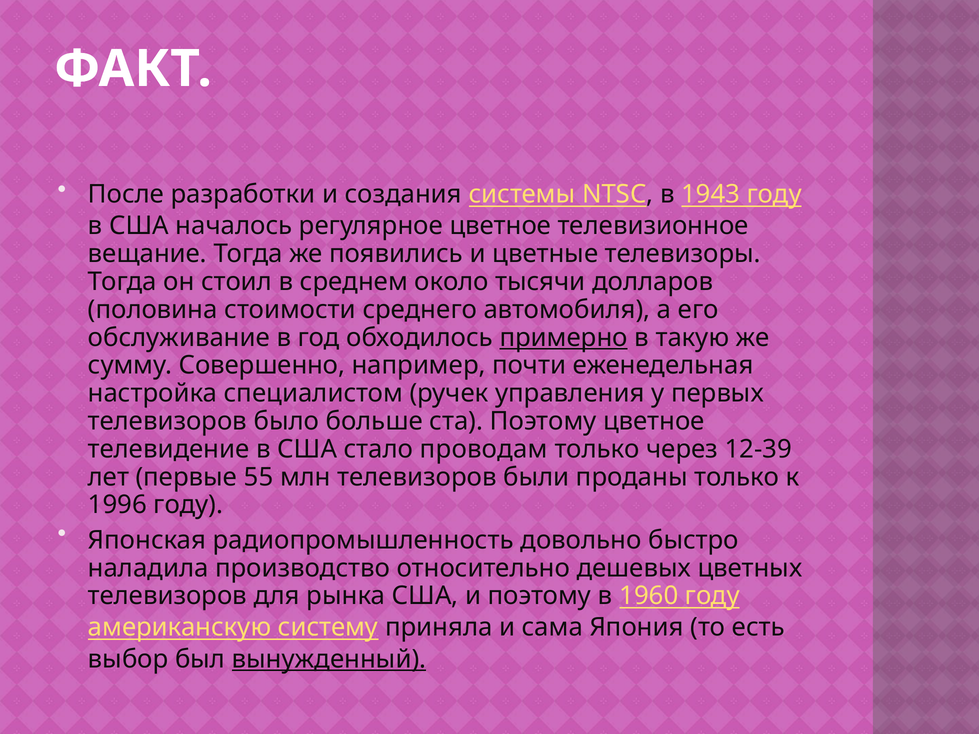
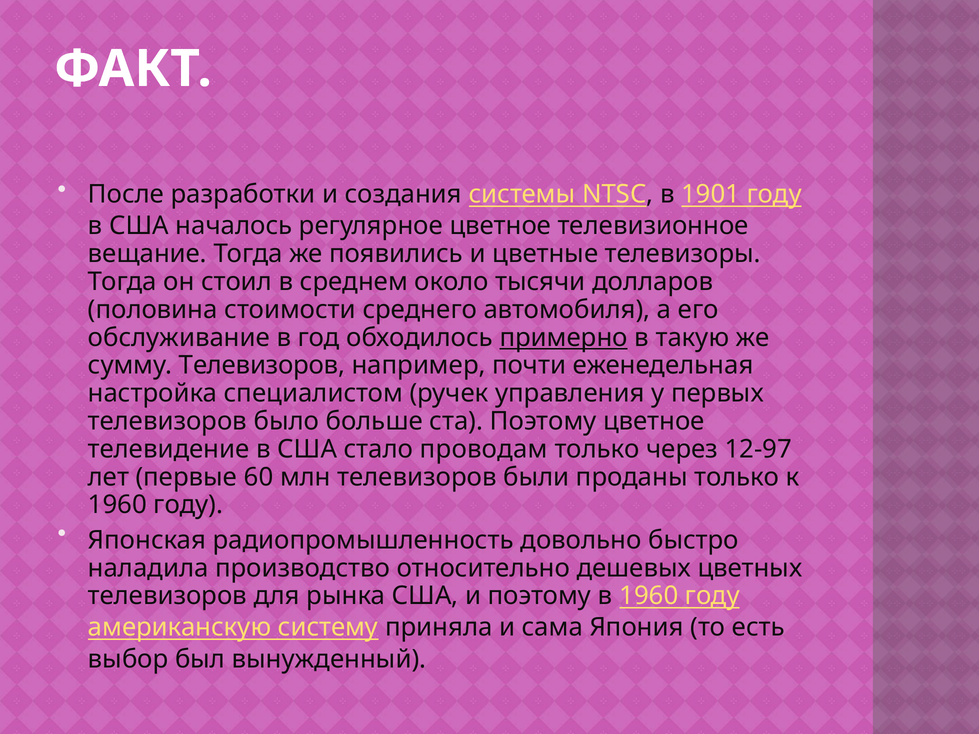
1943: 1943 -> 1901
сумму Совершенно: Совершенно -> Телевизоров
12-39: 12-39 -> 12-97
55: 55 -> 60
1996 at (117, 505): 1996 -> 1960
вынужденный underline: present -> none
